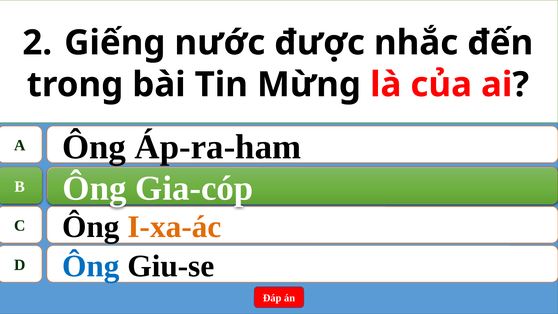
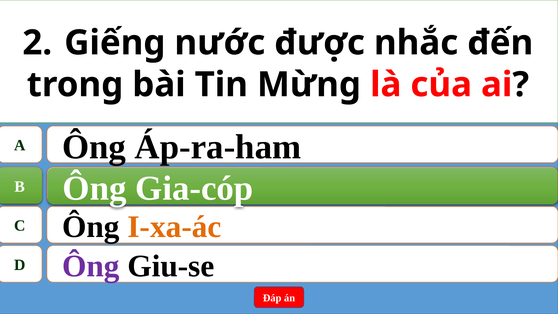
Ông at (91, 266) colour: blue -> purple
